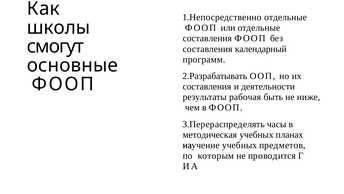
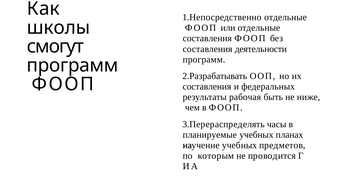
календарный: календарный -> деятельности
основные at (72, 65): основные -> программ
деятельности: деятельности -> федеральных
методическая: методическая -> планируемые
